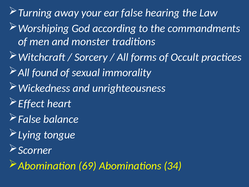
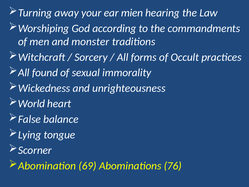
ear false: false -> mien
Effect: Effect -> World
34: 34 -> 76
